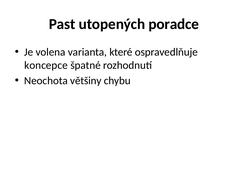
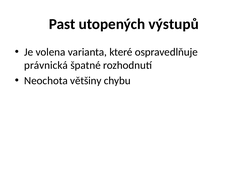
poradce: poradce -> výstupů
koncepce: koncepce -> právnická
